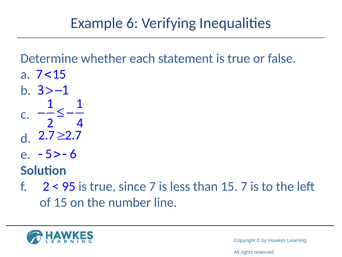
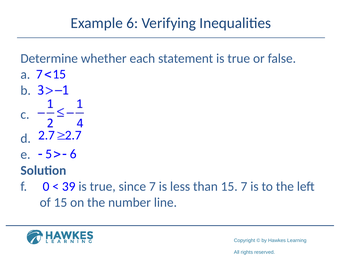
2: 2 -> 0
95: 95 -> 39
